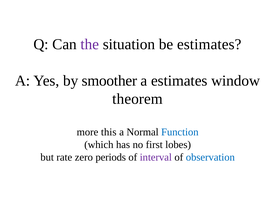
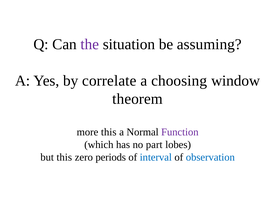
be estimates: estimates -> assuming
smoother: smoother -> correlate
a estimates: estimates -> choosing
Function colour: blue -> purple
first: first -> part
but rate: rate -> this
interval colour: purple -> blue
